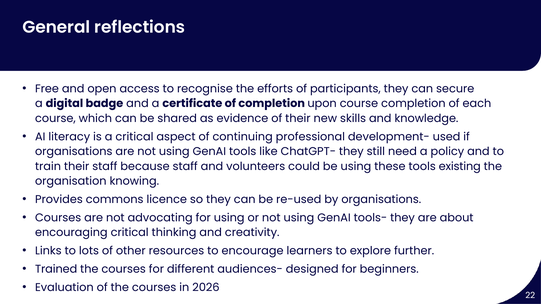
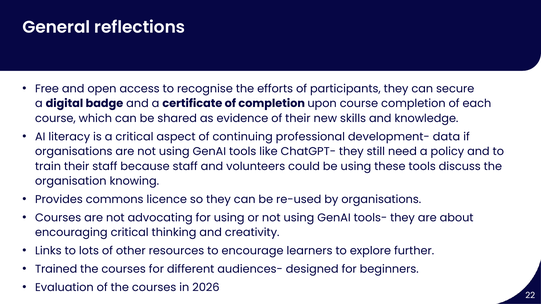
used: used -> data
existing: existing -> discuss
